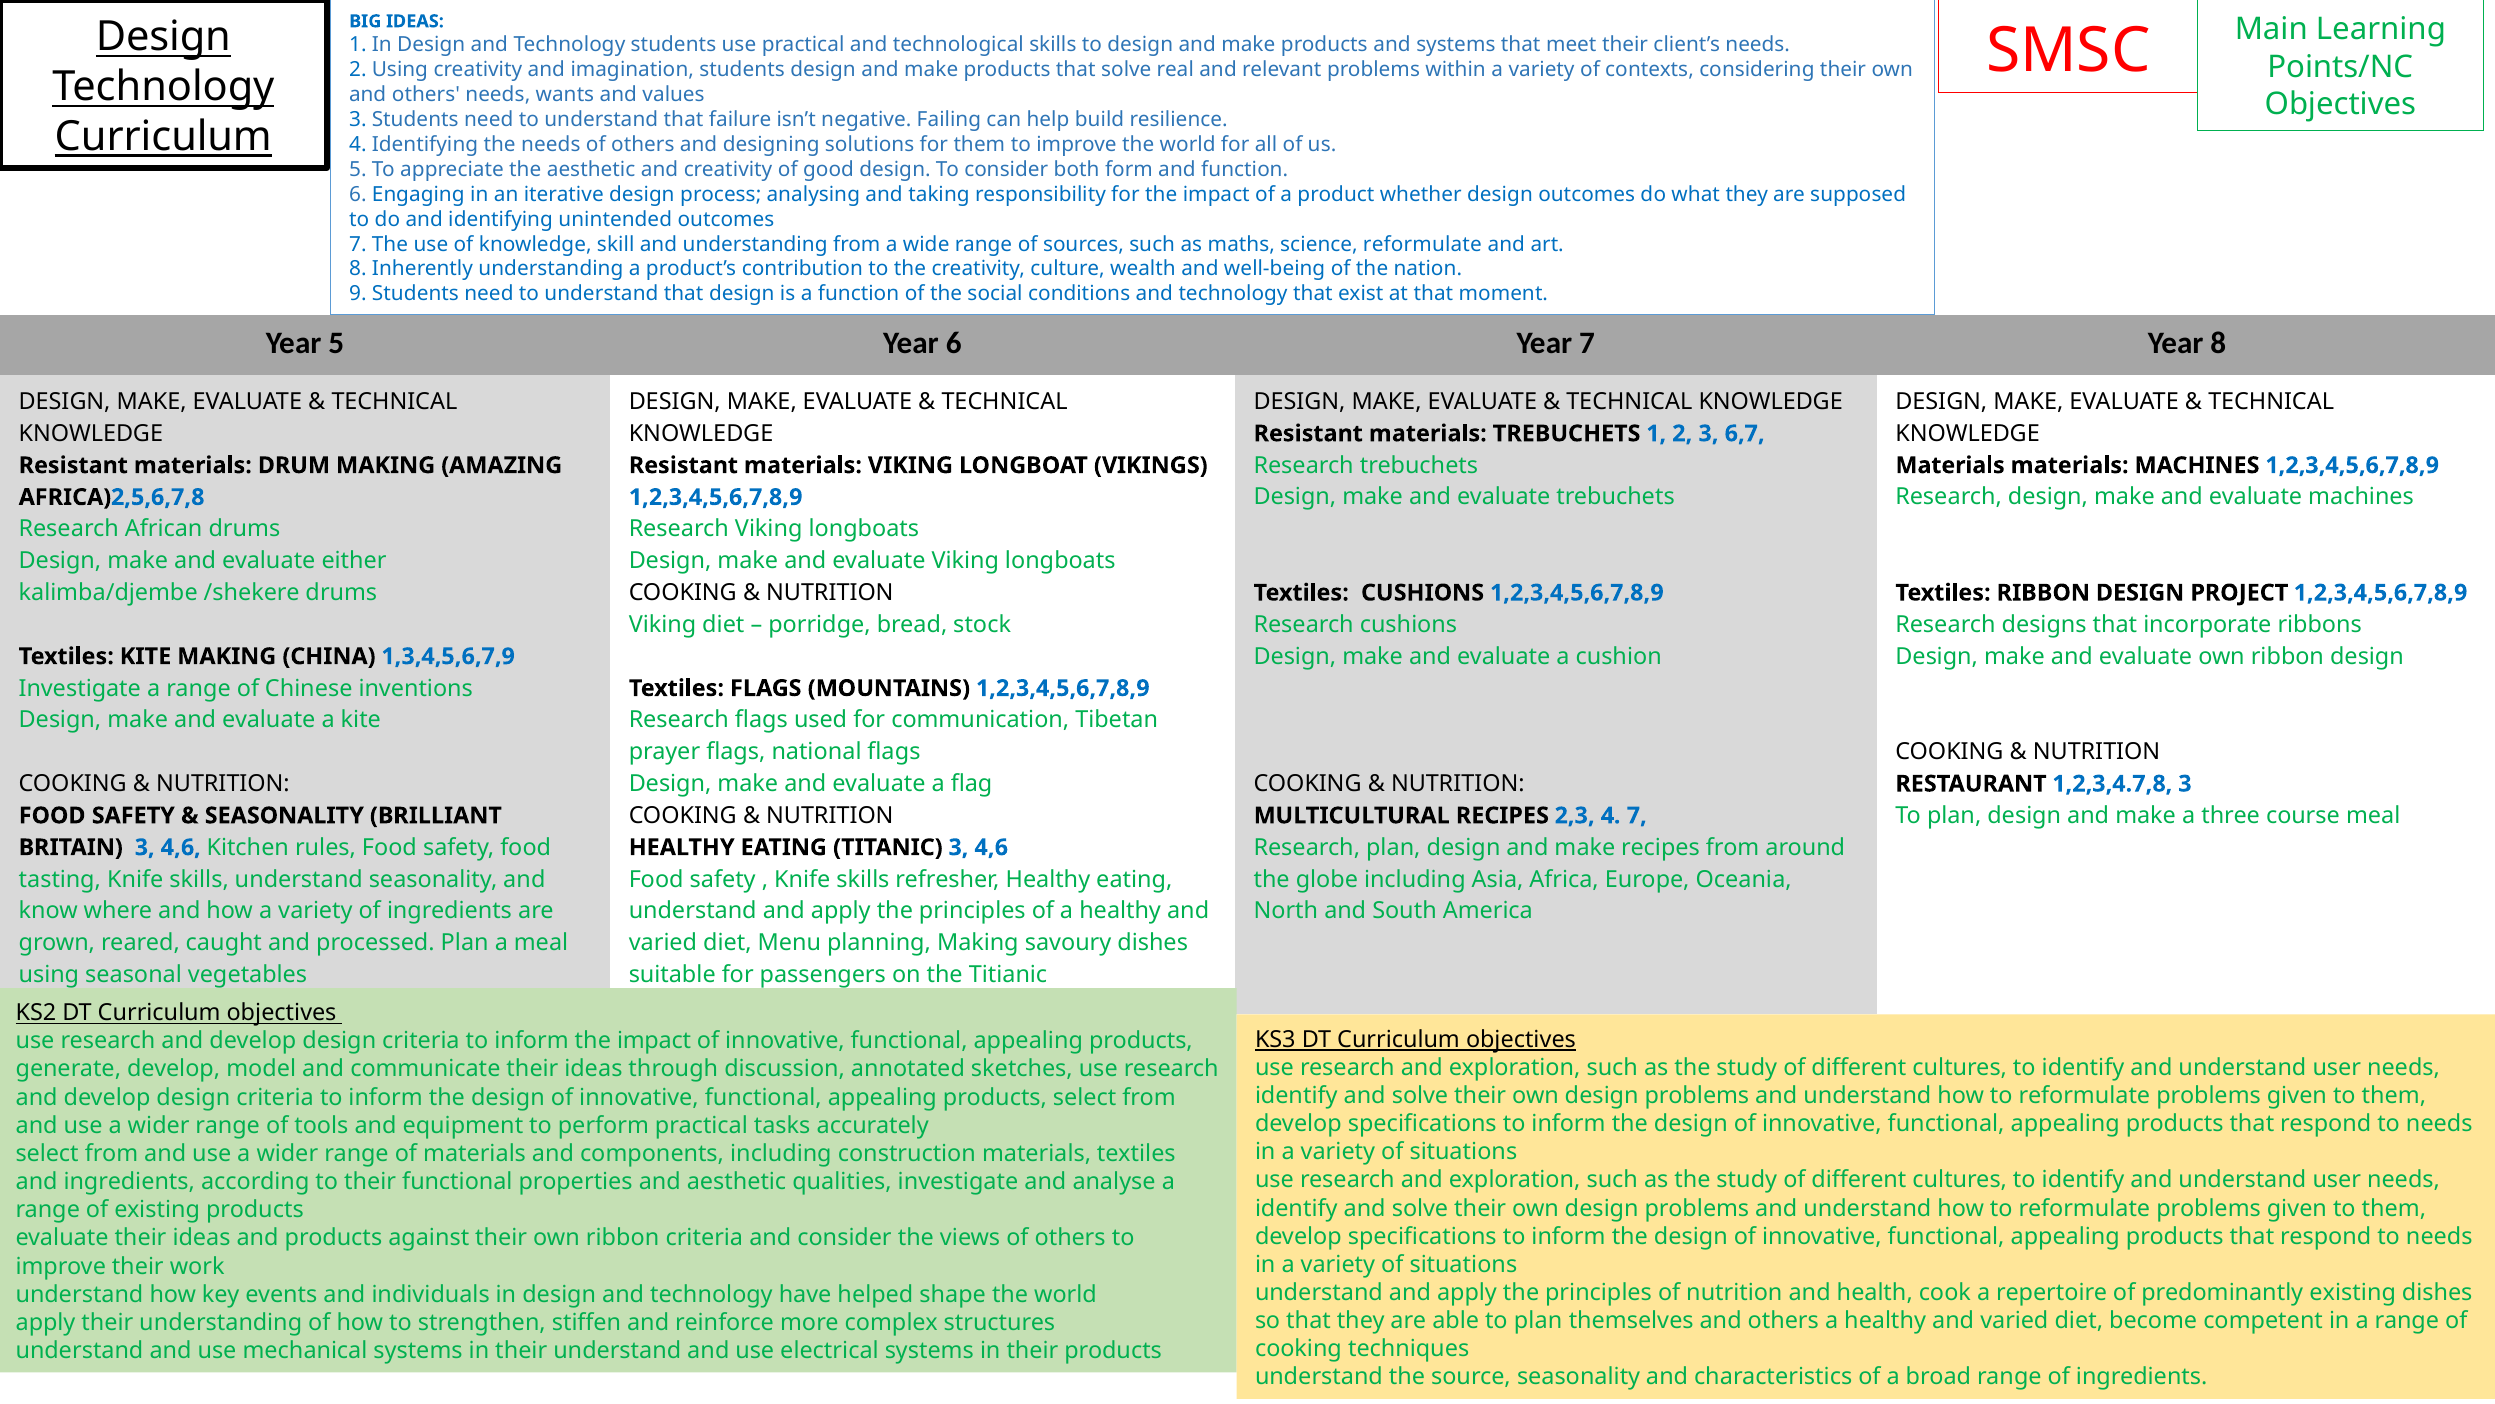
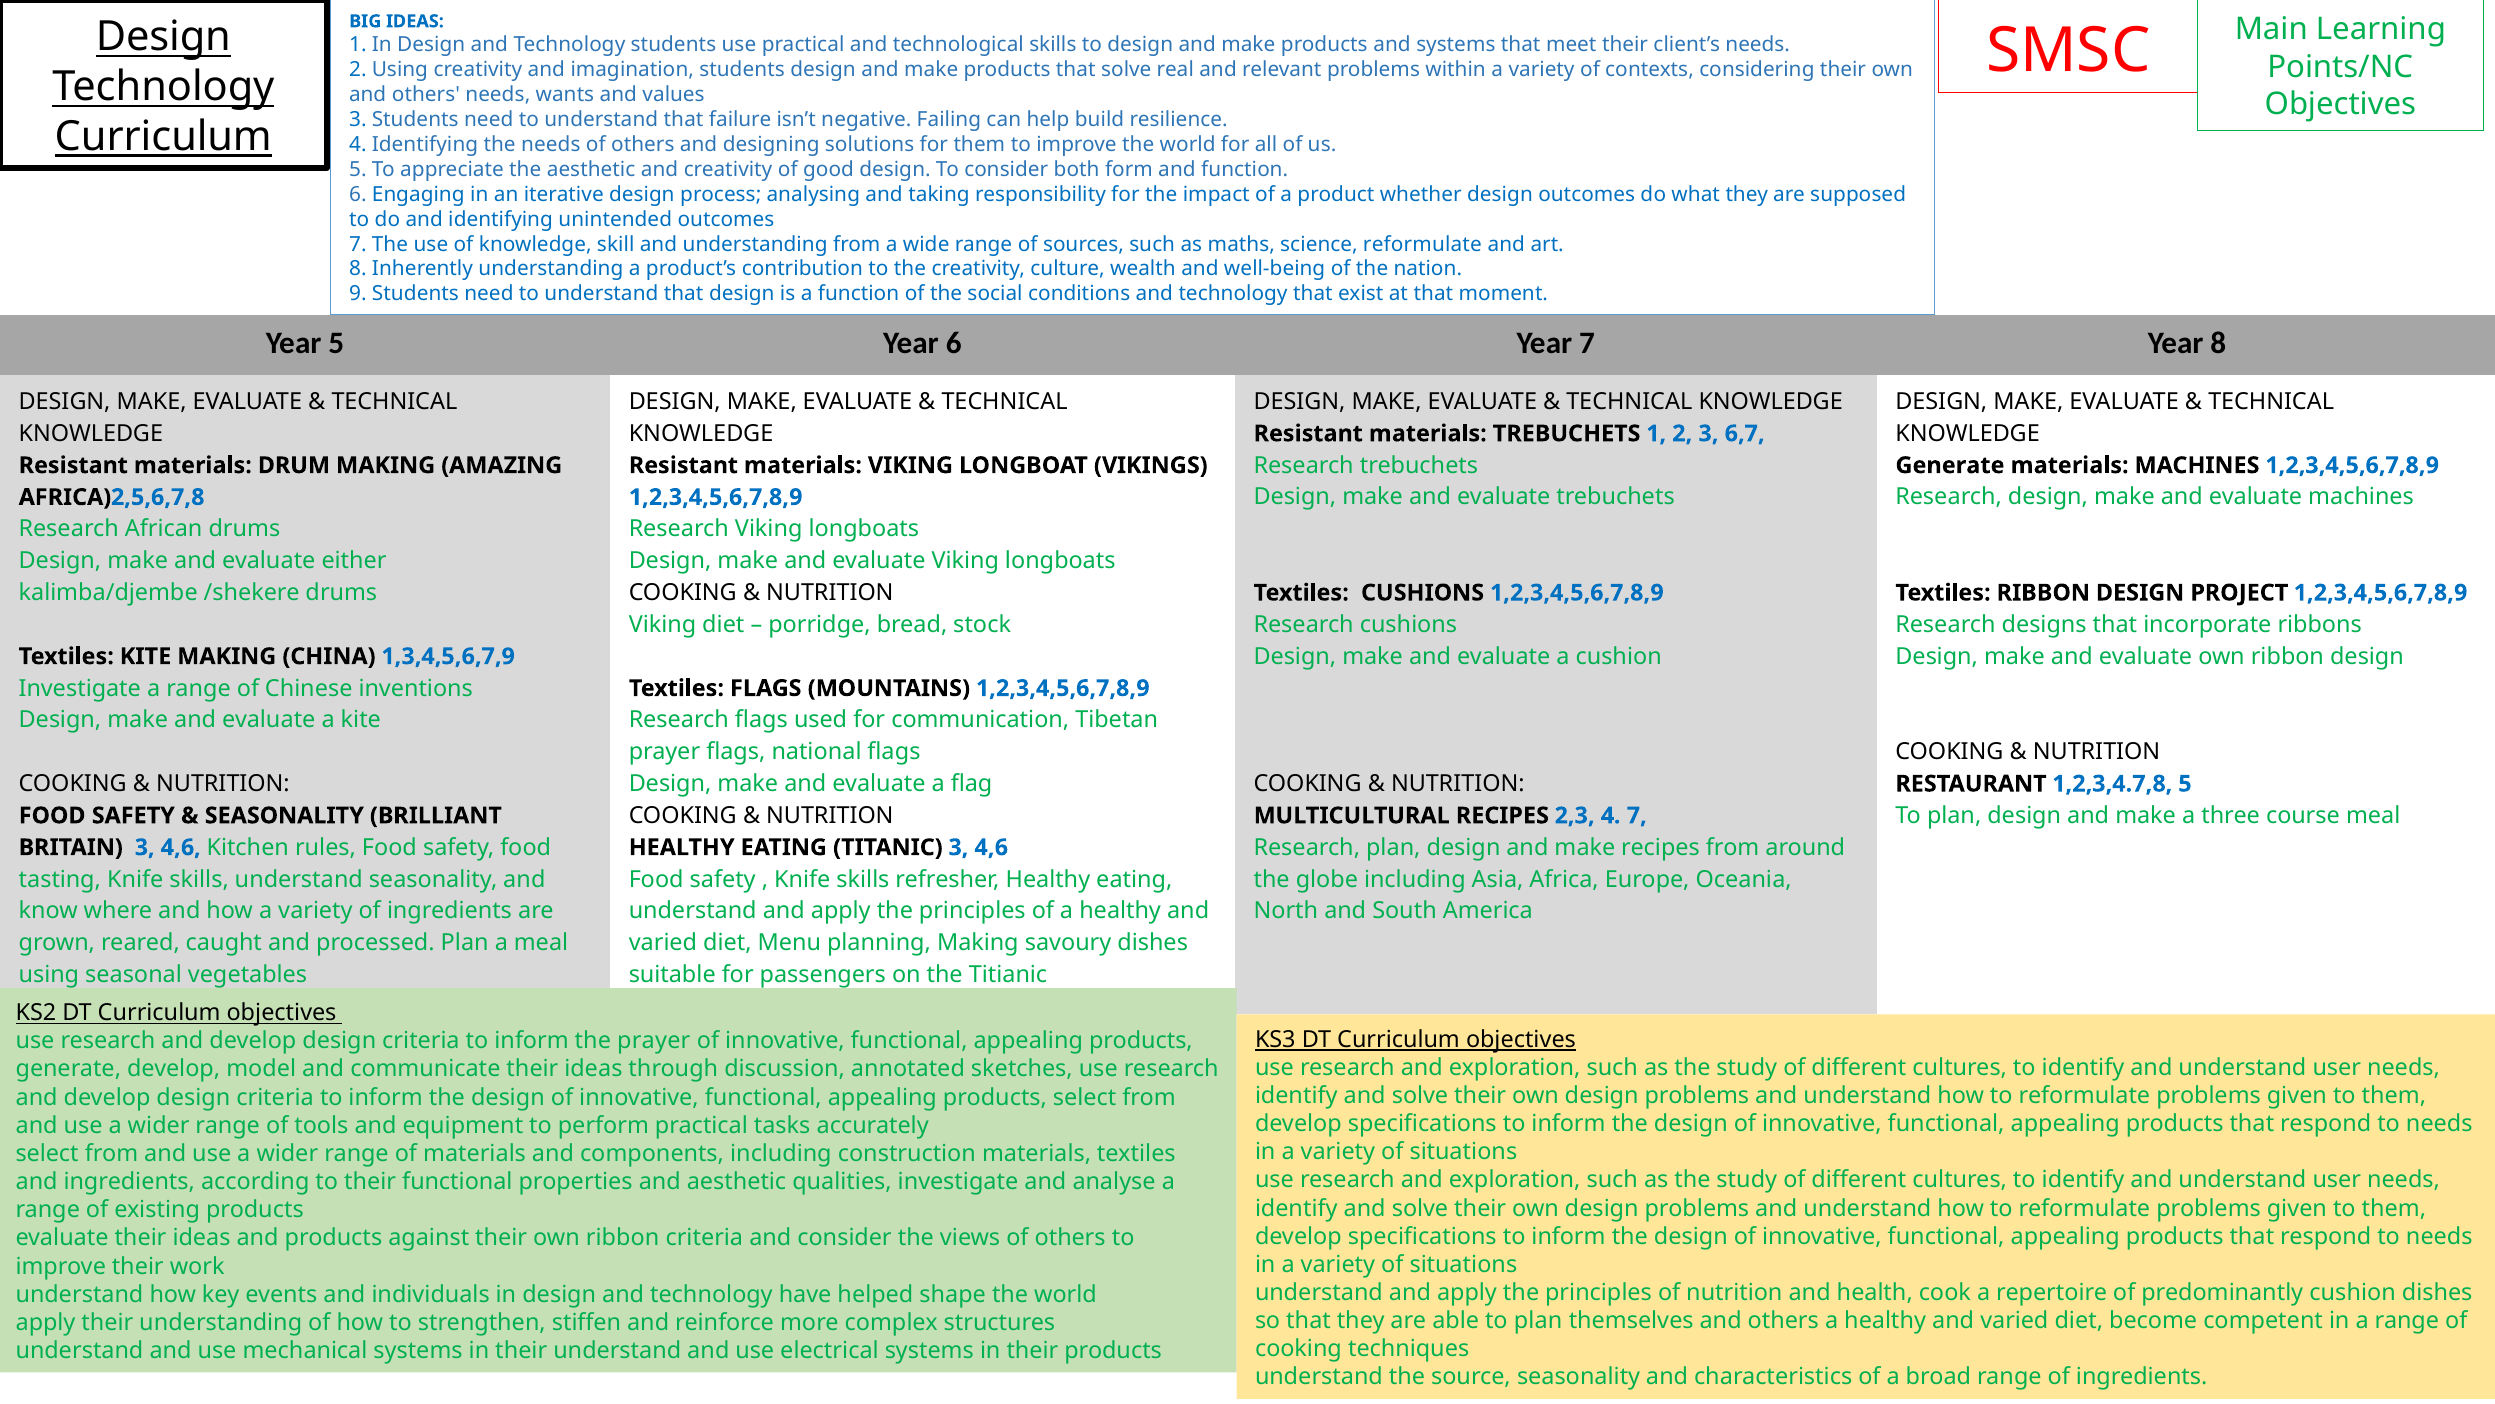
Materials at (1950, 465): Materials -> Generate
1,2,3,4.7,8 3: 3 -> 5
inform the impact: impact -> prayer
predominantly existing: existing -> cushion
